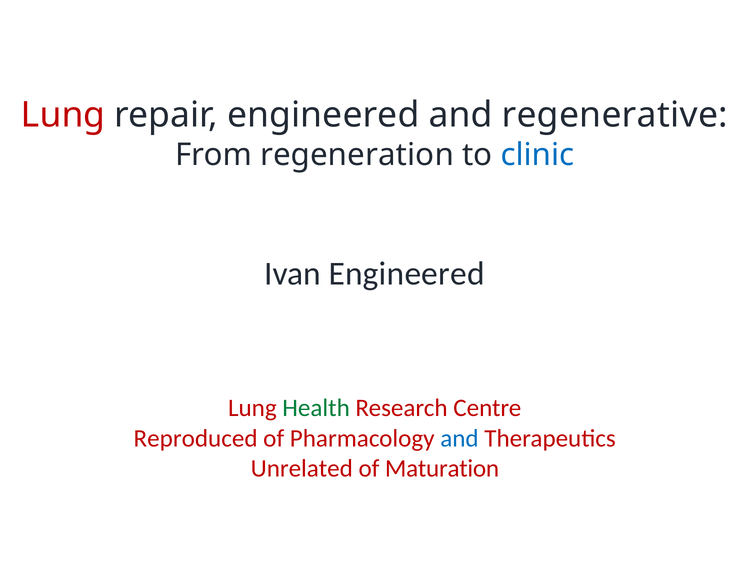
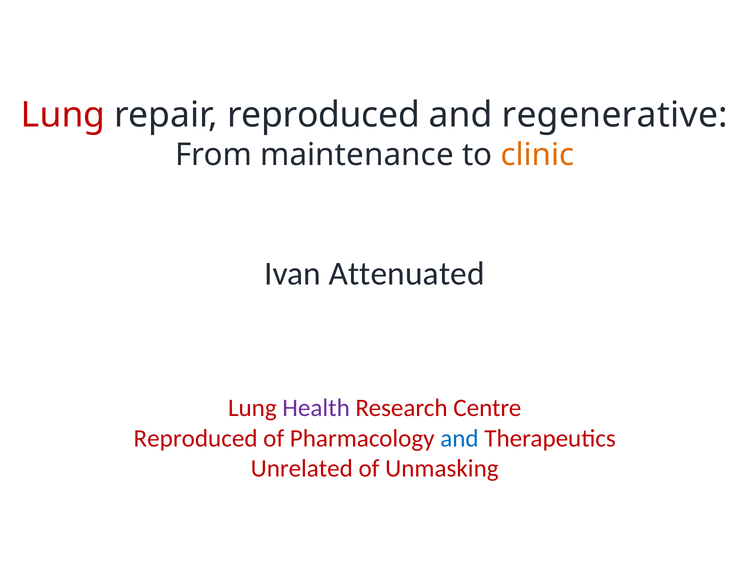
repair engineered: engineered -> reproduced
regeneration: regeneration -> maintenance
clinic colour: blue -> orange
Ivan Engineered: Engineered -> Attenuated
Health colour: green -> purple
Maturation: Maturation -> Unmasking
